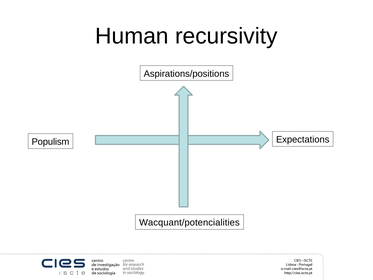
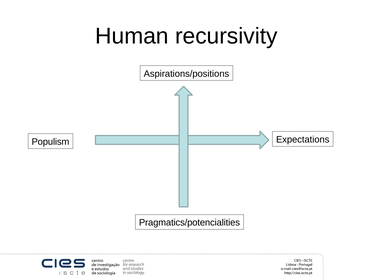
Wacquant/potencialities: Wacquant/potencialities -> Pragmatics/potencialities
